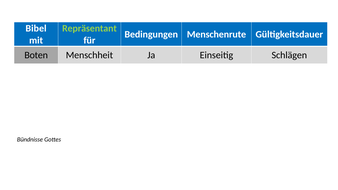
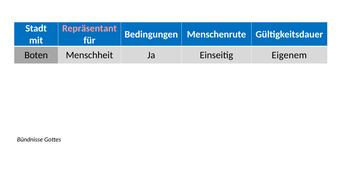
Bibel: Bibel -> Stadt
Repräsentant colour: light green -> pink
Schlägen: Schlägen -> Eigenem
